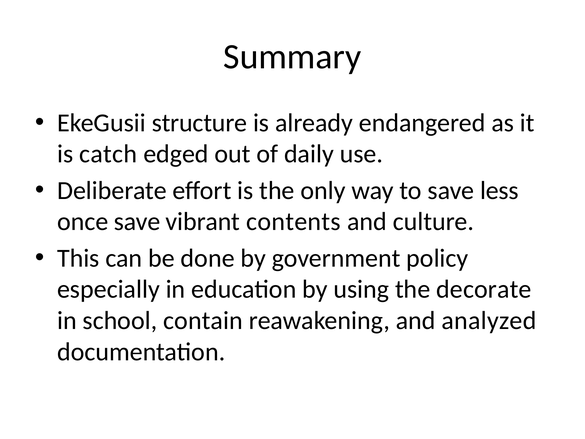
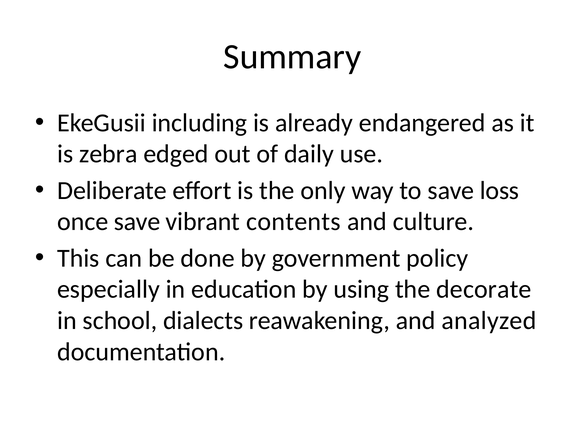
structure: structure -> including
catch: catch -> zebra
less: less -> loss
contain: contain -> dialects
